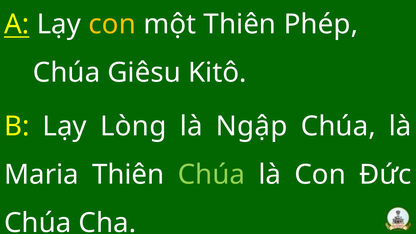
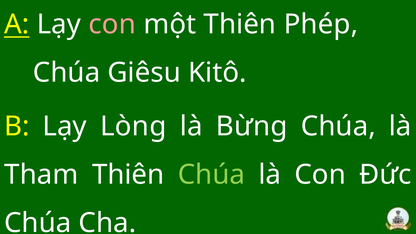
con at (112, 24) colour: yellow -> pink
Ngập: Ngập -> Bừng
Maria: Maria -> Tham
